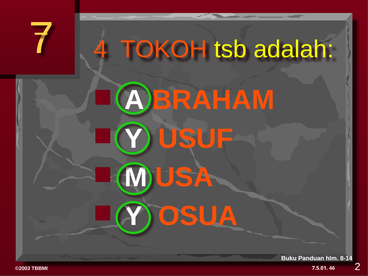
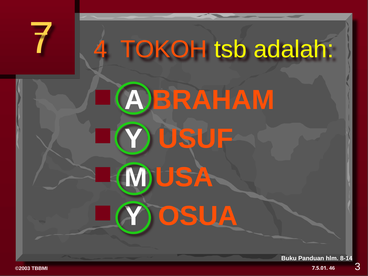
2: 2 -> 3
